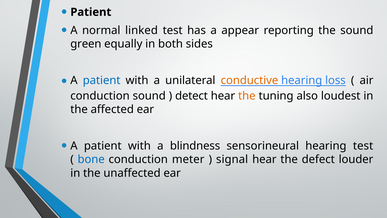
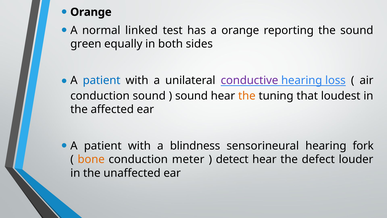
Patient at (91, 12): Patient -> Orange
a appear: appear -> orange
conductive colour: orange -> purple
detect at (192, 96): detect -> sound
also: also -> that
hearing test: test -> fork
bone colour: blue -> orange
signal: signal -> detect
